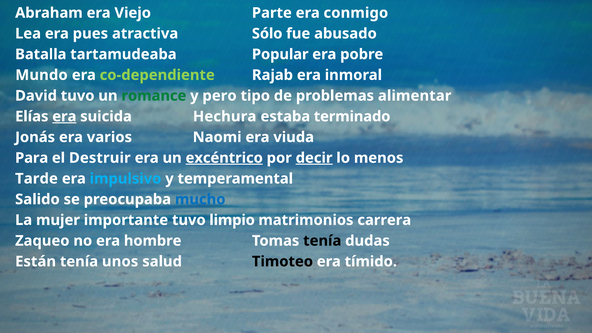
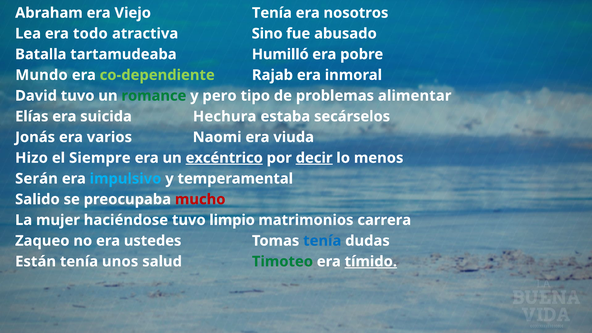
Viejo Parte: Parte -> Tenía
conmigo: conmigo -> nosotros
pues: pues -> todo
Sólo: Sólo -> Sino
Popular: Popular -> Humilló
era at (64, 116) underline: present -> none
terminado: terminado -> secárselos
Para: Para -> Hizo
Destruir: Destruir -> Siempre
Tarde: Tarde -> Serán
mucho colour: blue -> red
importante: importante -> haciéndose
hombre: hombre -> ustedes
tenía at (322, 241) colour: black -> blue
Timoteo colour: black -> green
tímido underline: none -> present
